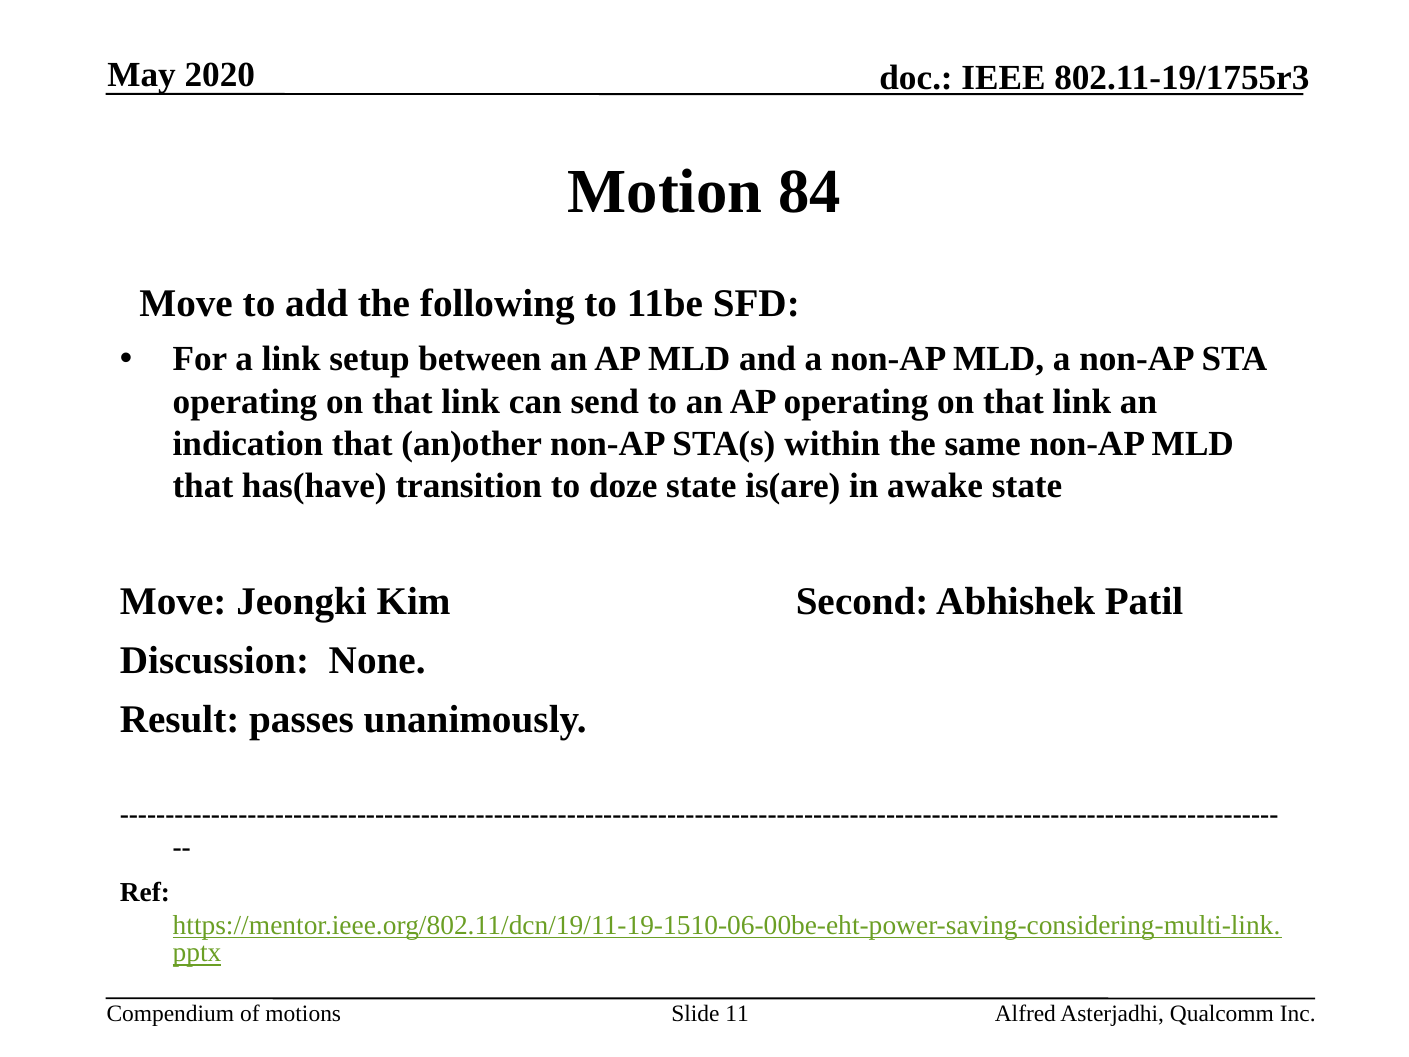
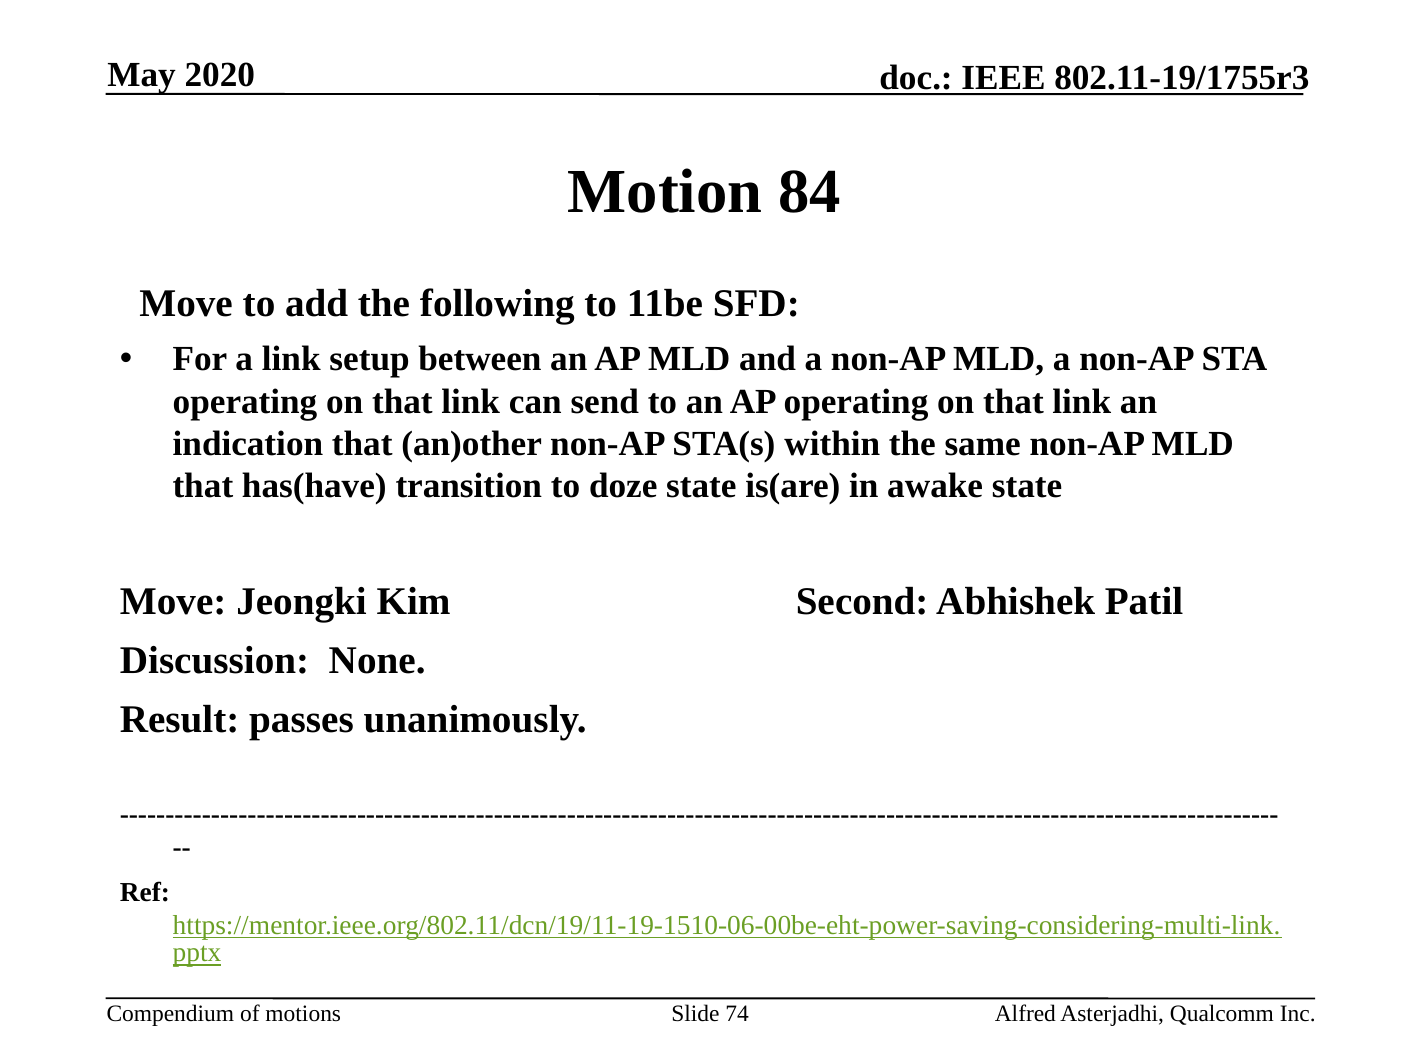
11: 11 -> 74
